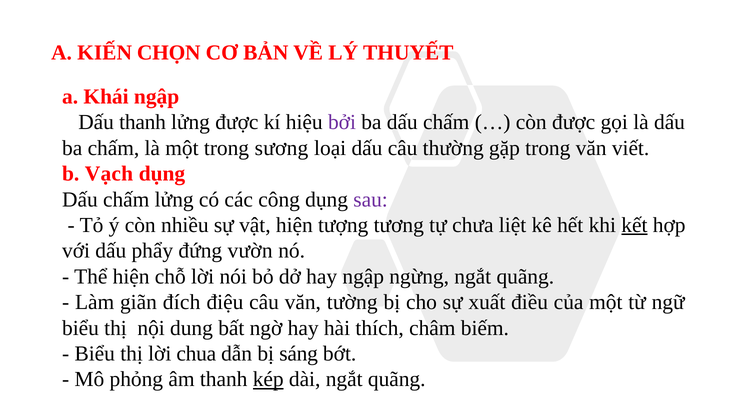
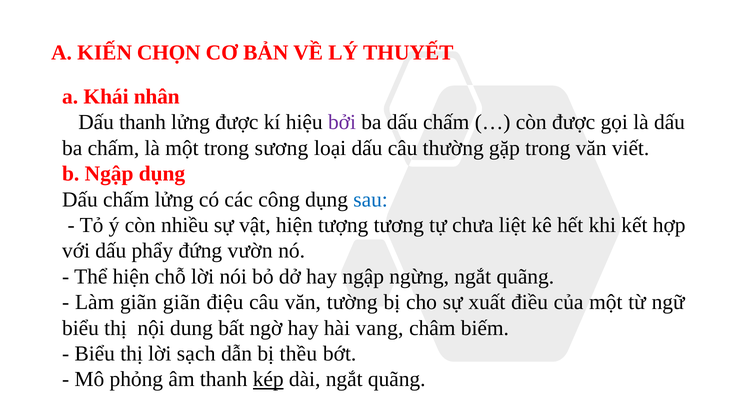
Khái ngập: ngập -> nhân
b Vạch: Vạch -> Ngập
sau colour: purple -> blue
kết underline: present -> none
giãn đích: đích -> giãn
thích: thích -> vang
chua: chua -> sạch
sáng: sáng -> thều
